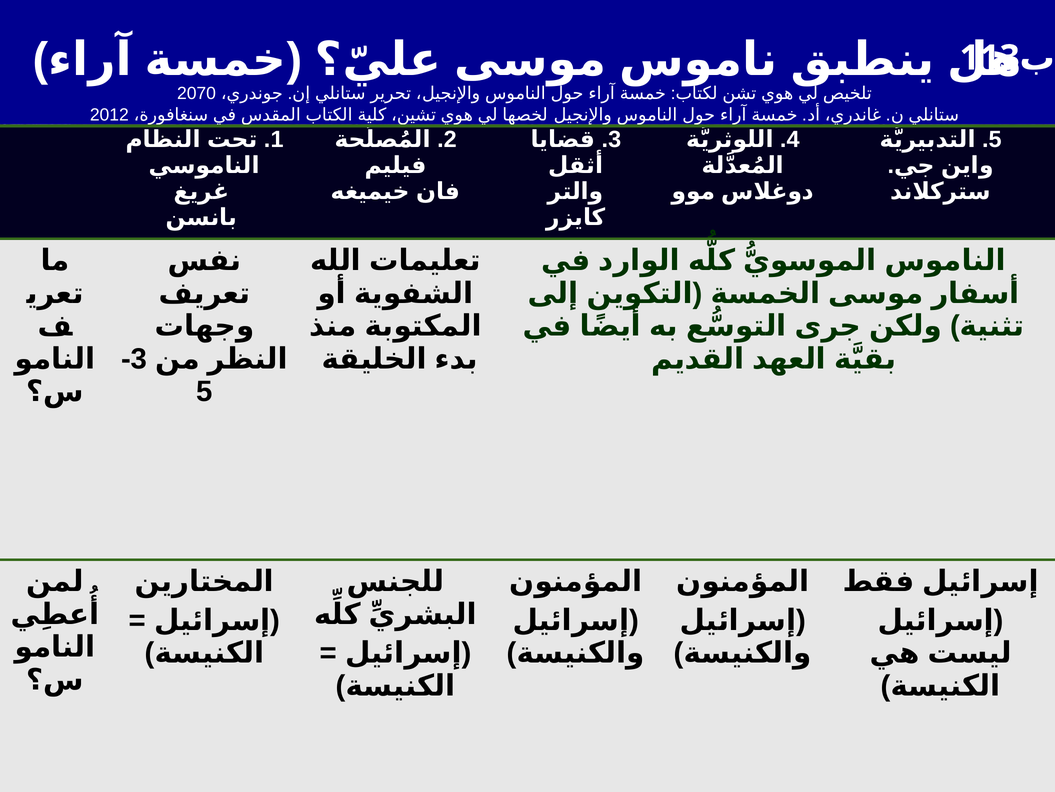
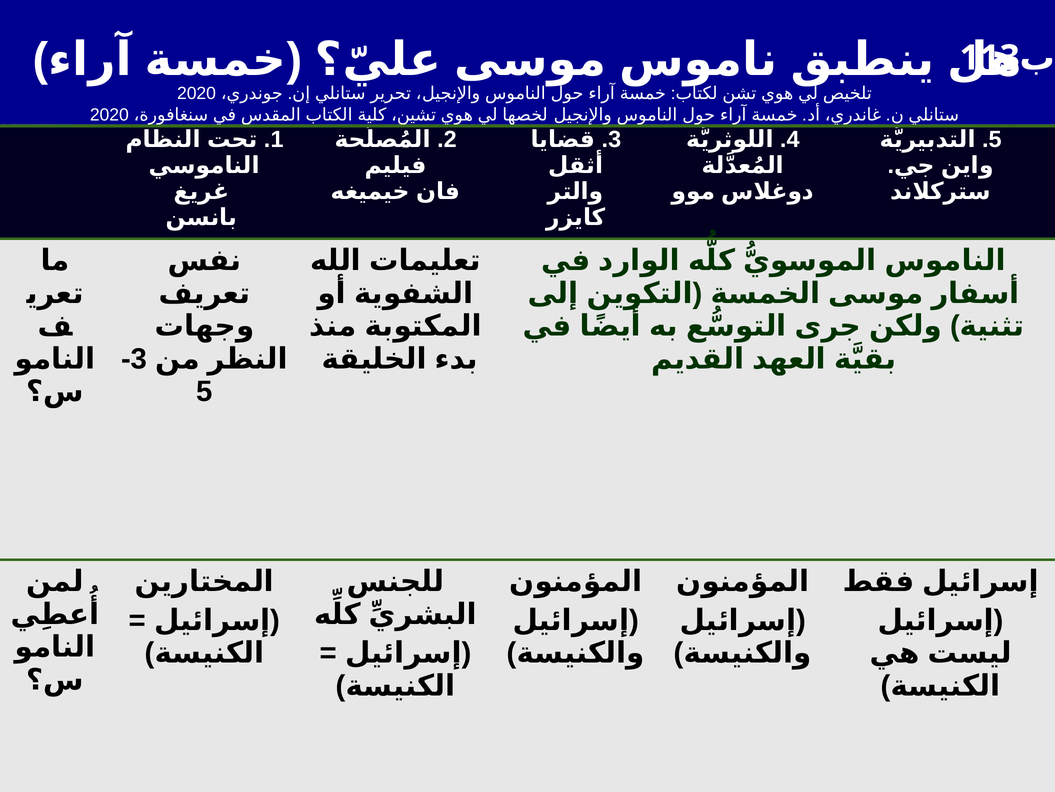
2070 at (197, 94): 2070 -> 2020
2012 at (109, 115): 2012 -> 2020
